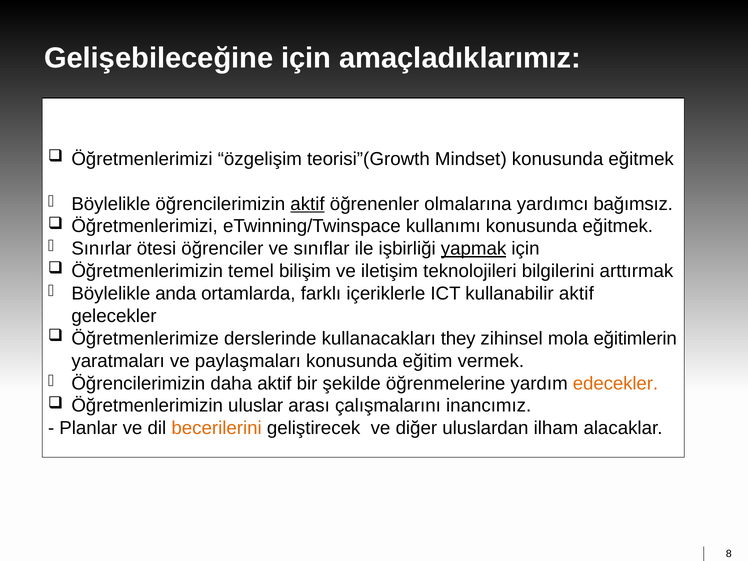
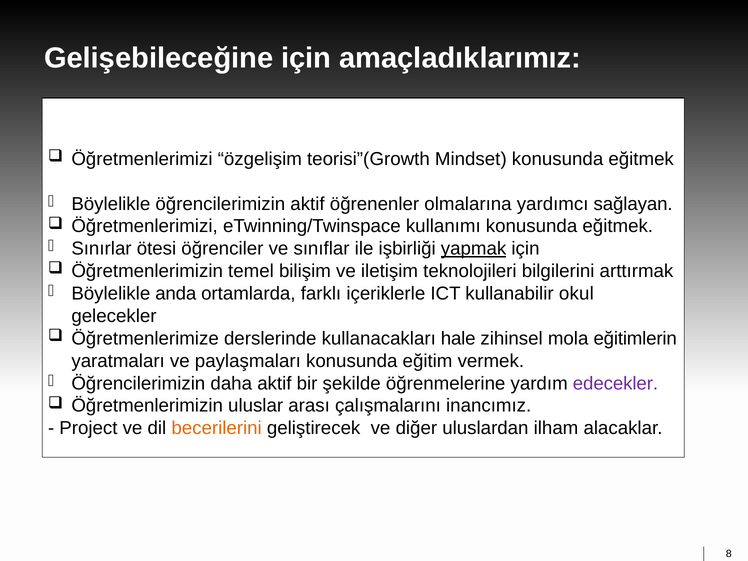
aktif at (308, 204) underline: present -> none
bağımsız: bağımsız -> sağlayan
kullanabilir aktif: aktif -> okul
they: they -> hale
edecekler colour: orange -> purple
Planlar: Planlar -> Project
